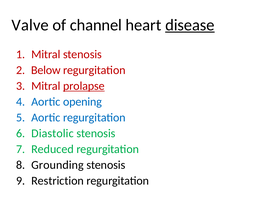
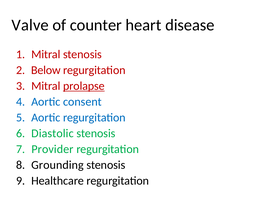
channel: channel -> counter
disease underline: present -> none
opening: opening -> consent
Reduced: Reduced -> Provider
Restriction: Restriction -> Healthcare
